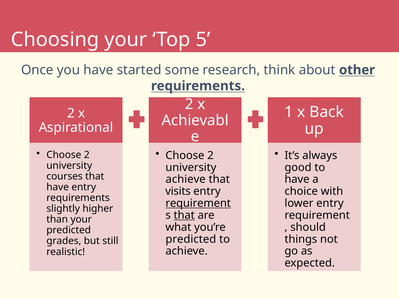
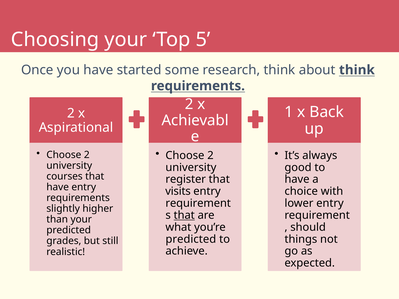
about other: other -> think
achieve at (186, 179): achieve -> register
requirement at (198, 203) underline: present -> none
